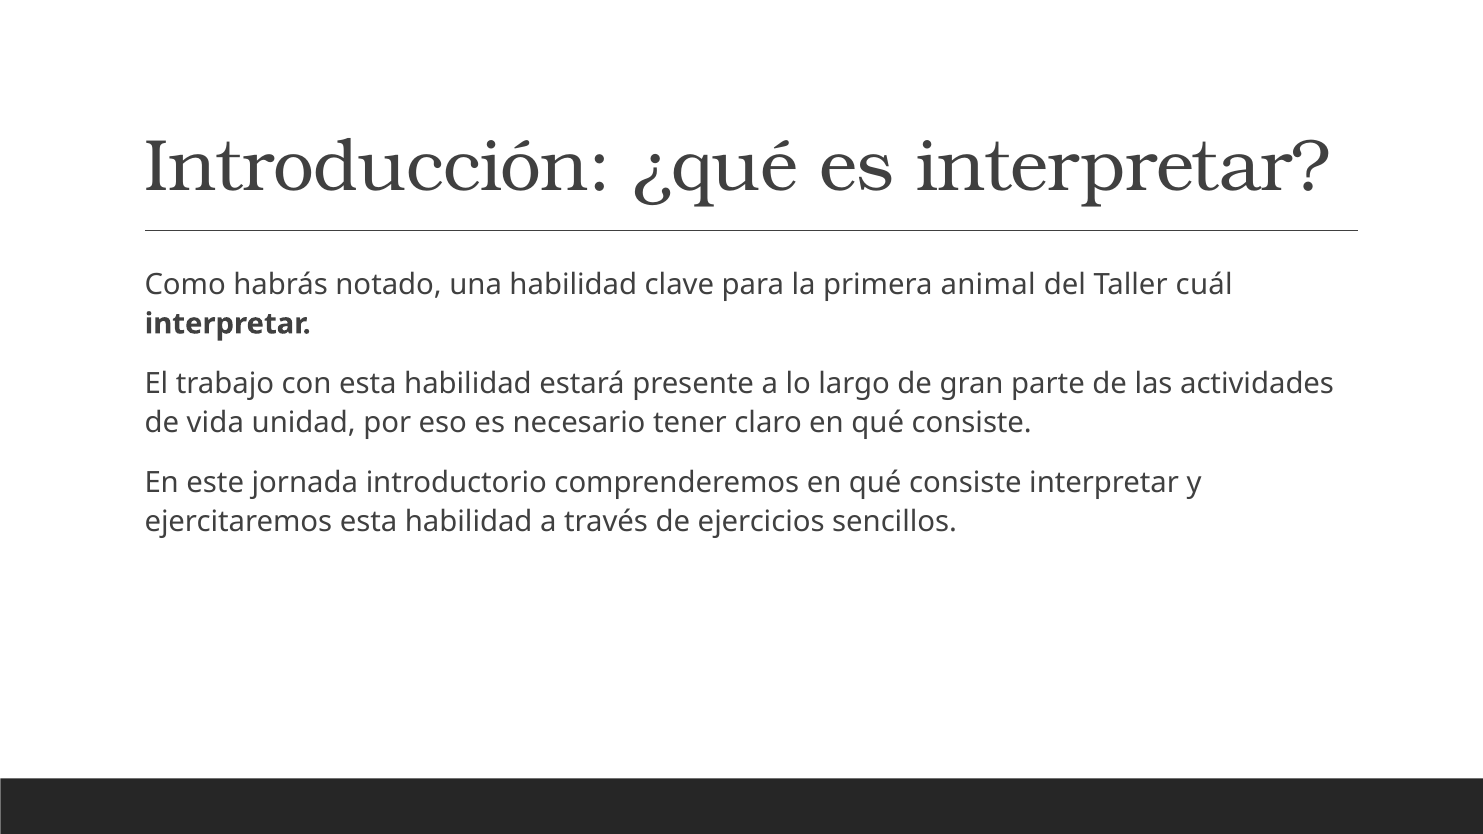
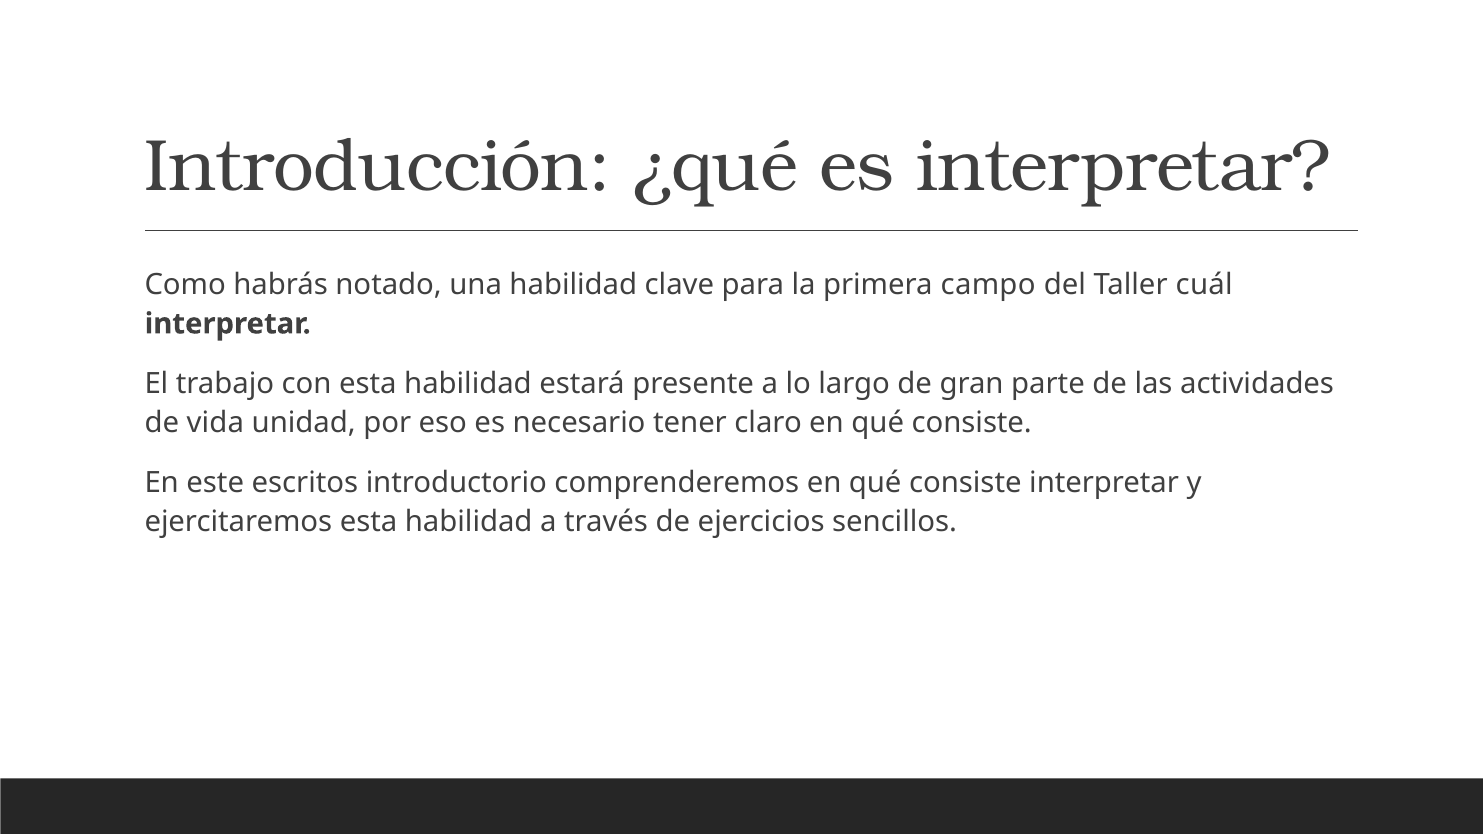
animal: animal -> campo
jornada: jornada -> escritos
